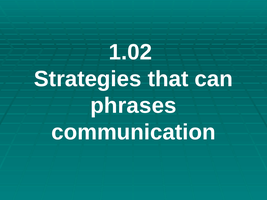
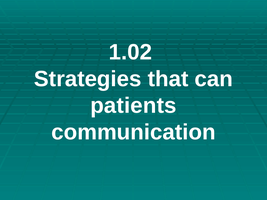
phrases: phrases -> patients
